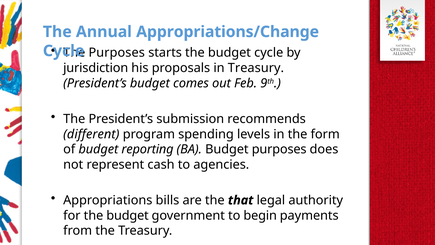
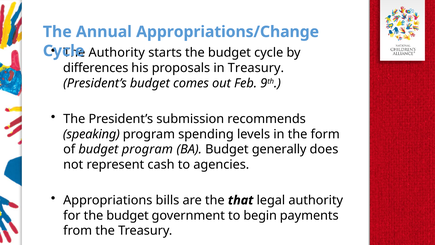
Purposes at (117, 53): Purposes -> Authority
jurisdiction: jurisdiction -> differences
different: different -> speaking
budget reporting: reporting -> program
Budget purposes: purposes -> generally
